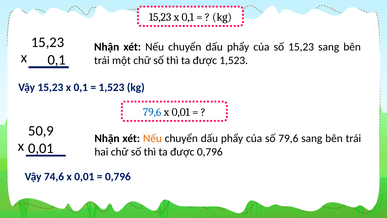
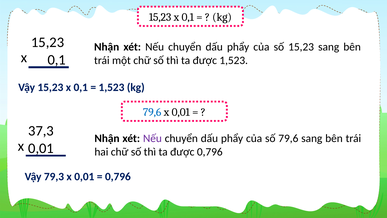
50,9: 50,9 -> 37,3
Nếu at (152, 138) colour: orange -> purple
74,6: 74,6 -> 79,3
